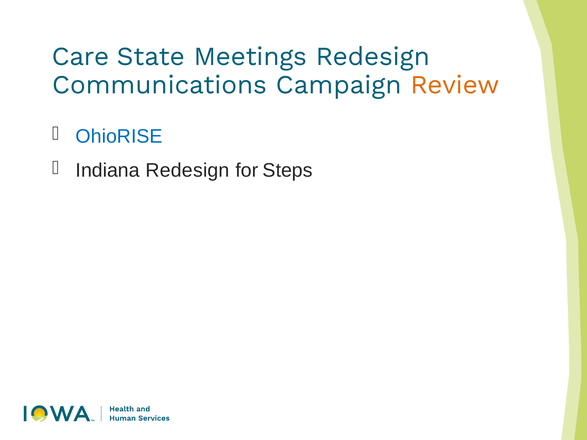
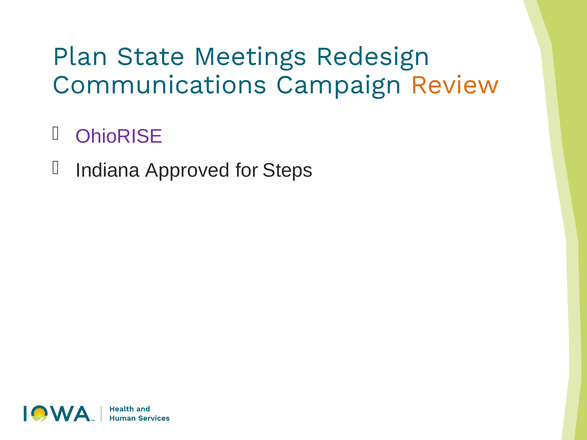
Care: Care -> Plan
OhioRISE colour: blue -> purple
Indiana Redesign: Redesign -> Approved
